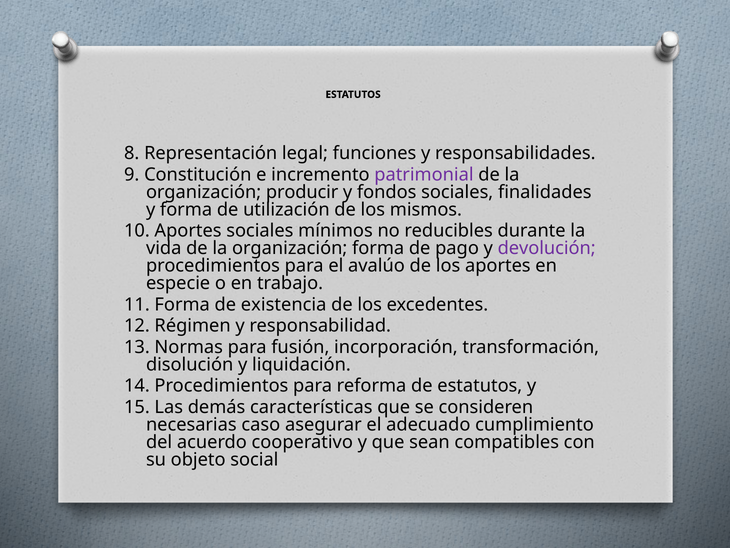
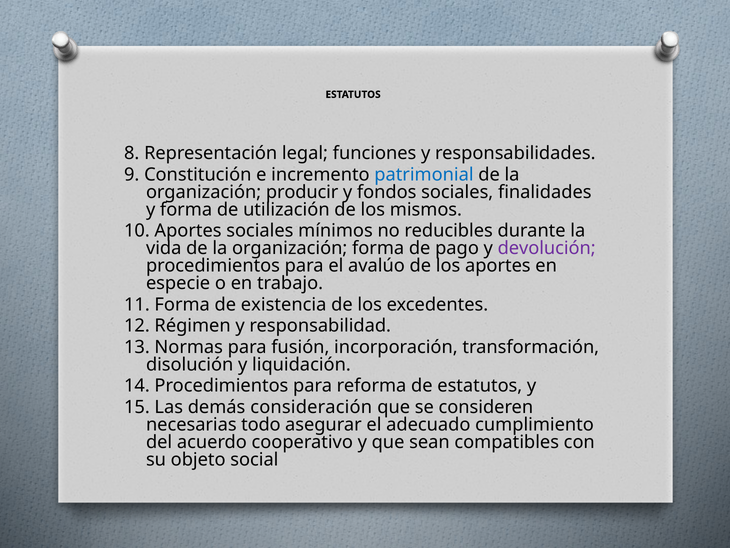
patrimonial colour: purple -> blue
características: características -> consideración
caso: caso -> todo
